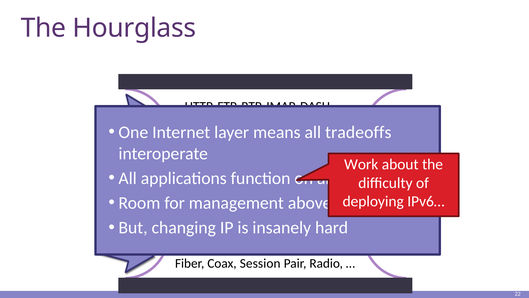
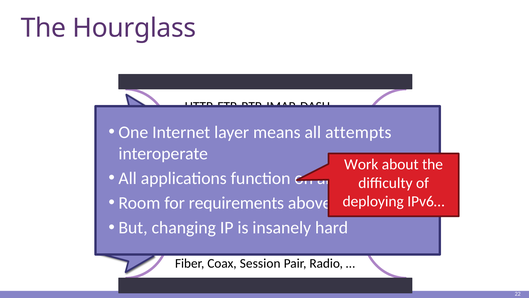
tradeoffs: tradeoffs -> attempts
management: management -> requirements
